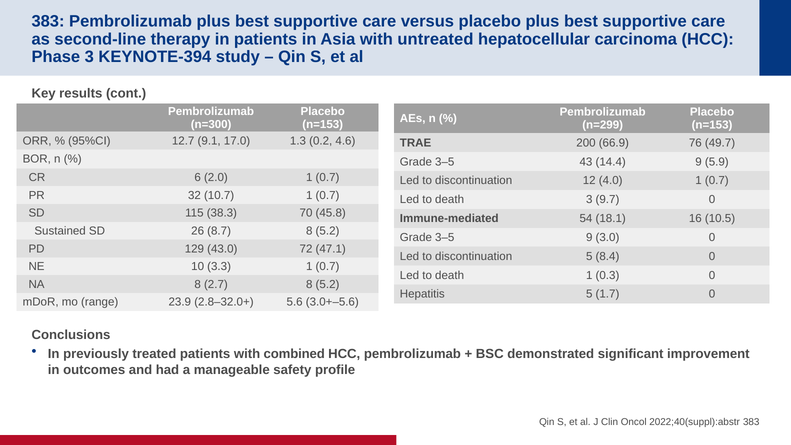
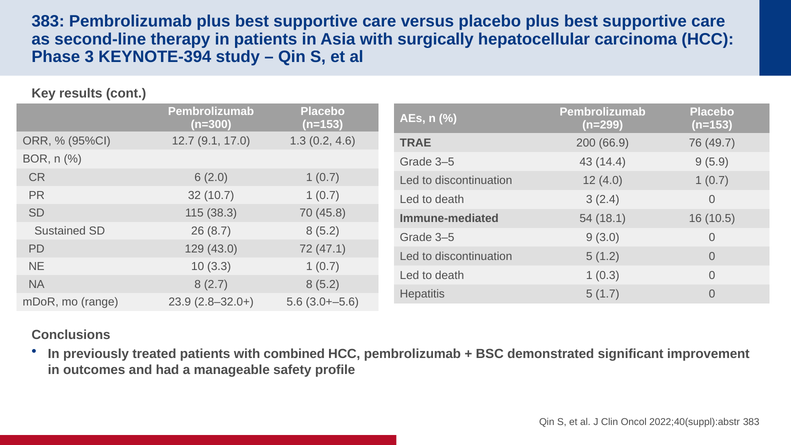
untreated: untreated -> surgically
9.7: 9.7 -> 2.4
8.4: 8.4 -> 1.2
